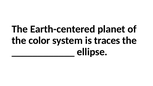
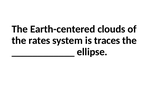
planet: planet -> clouds
color: color -> rates
